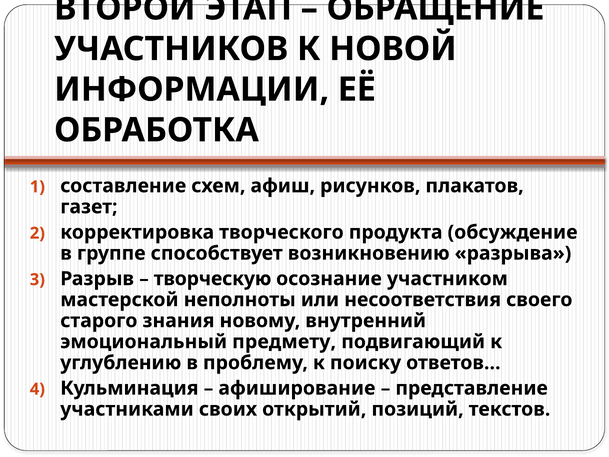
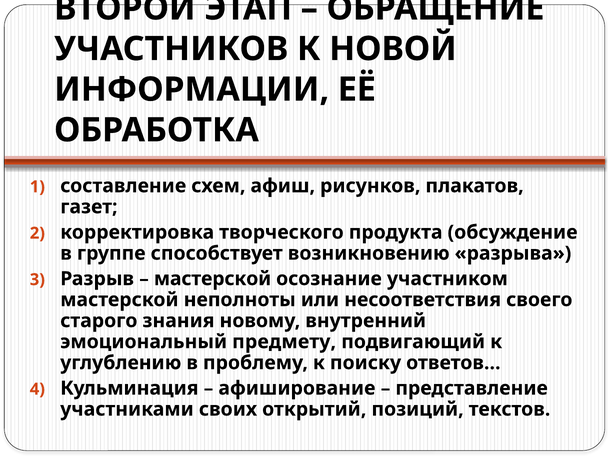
творческую at (213, 279): творческую -> мастерской
